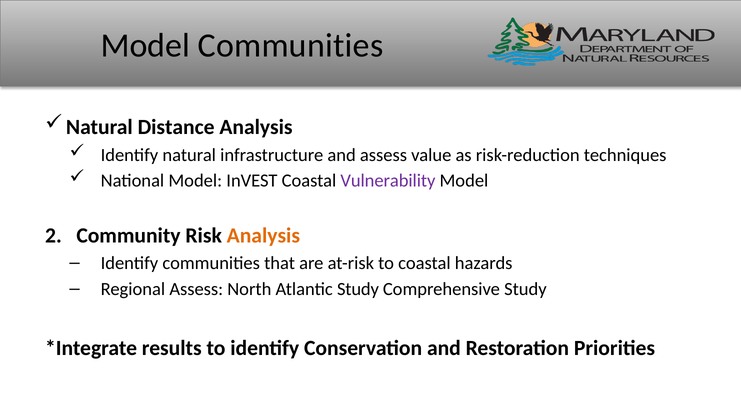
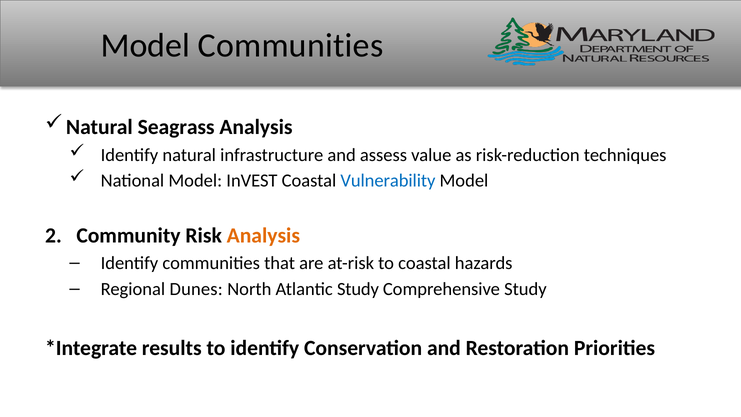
Distance: Distance -> Seagrass
Vulnerability colour: purple -> blue
Regional Assess: Assess -> Dunes
